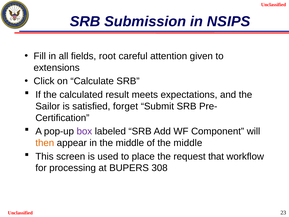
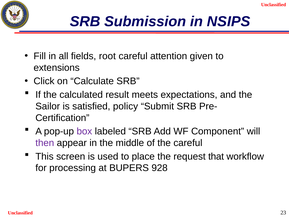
forget: forget -> policy
then colour: orange -> purple
of the middle: middle -> careful
308: 308 -> 928
